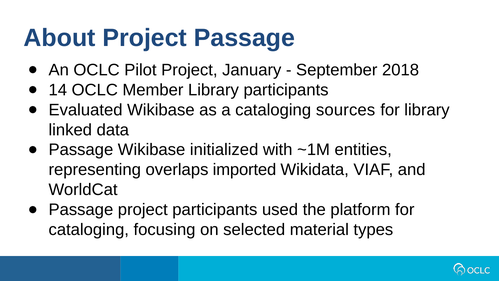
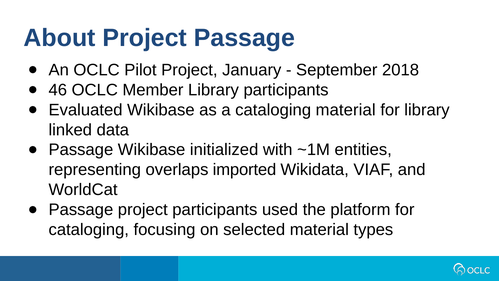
14: 14 -> 46
cataloging sources: sources -> material
